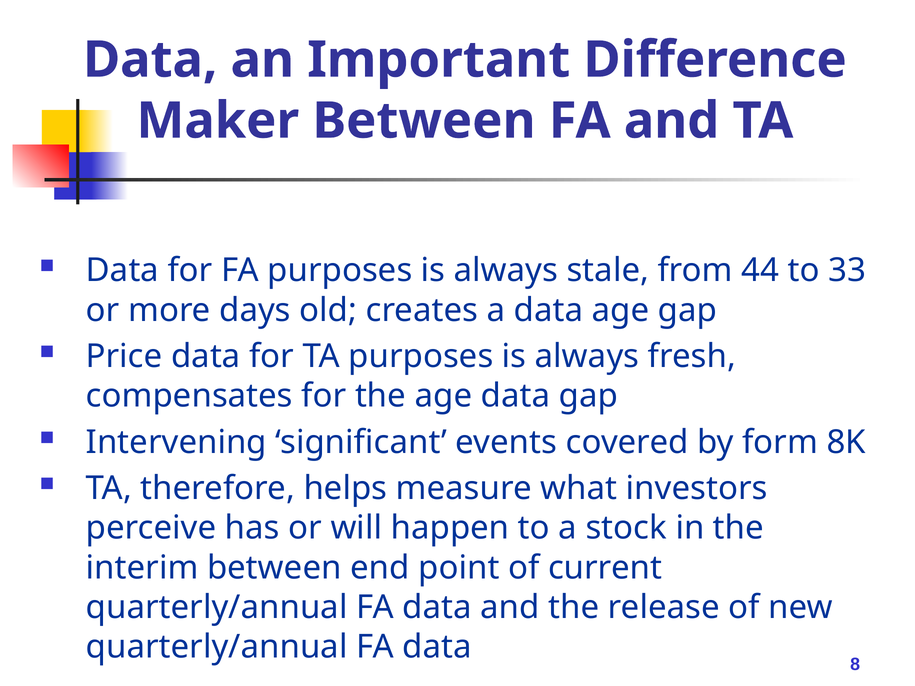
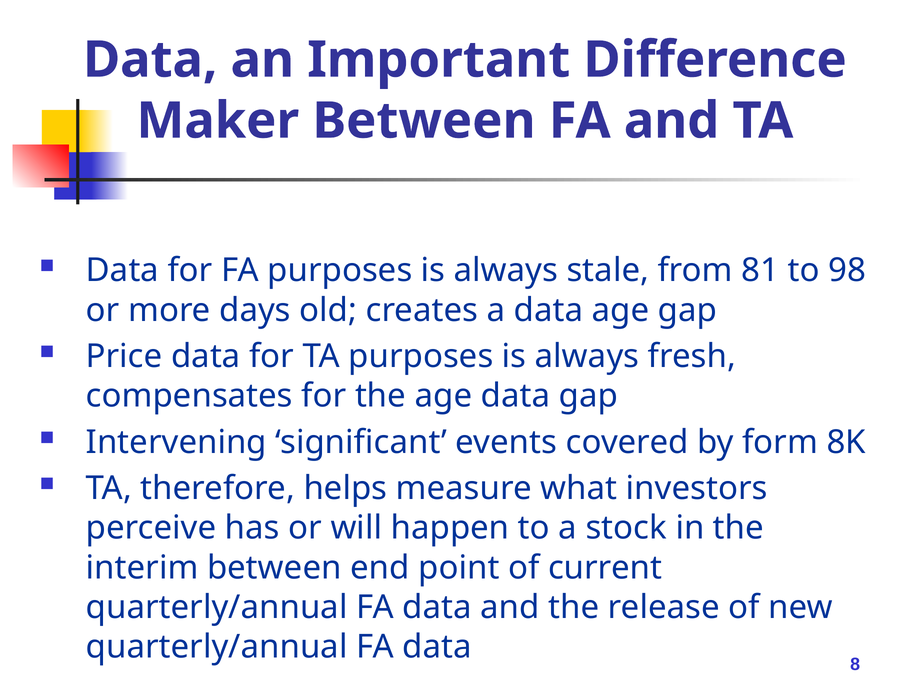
44: 44 -> 81
33: 33 -> 98
